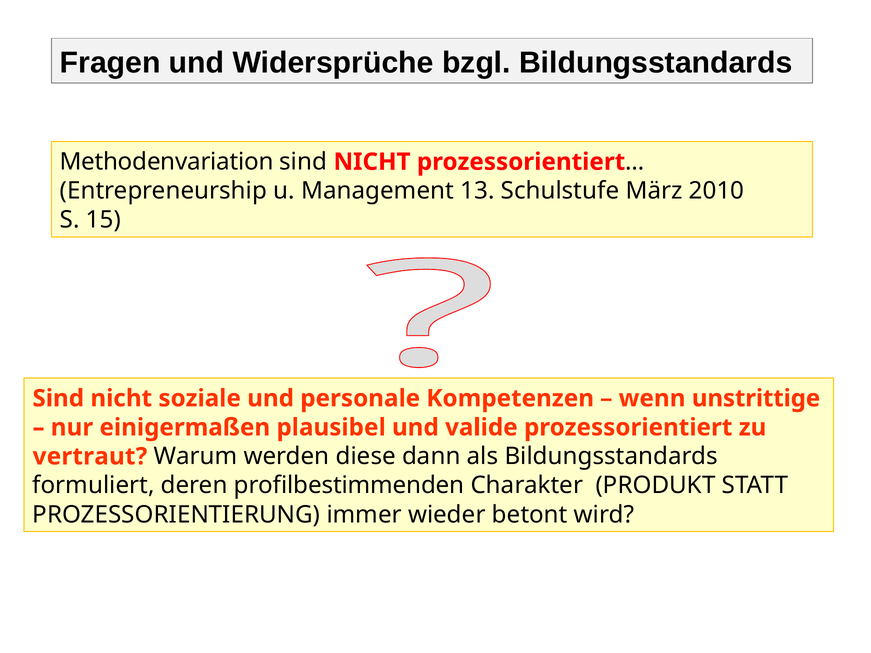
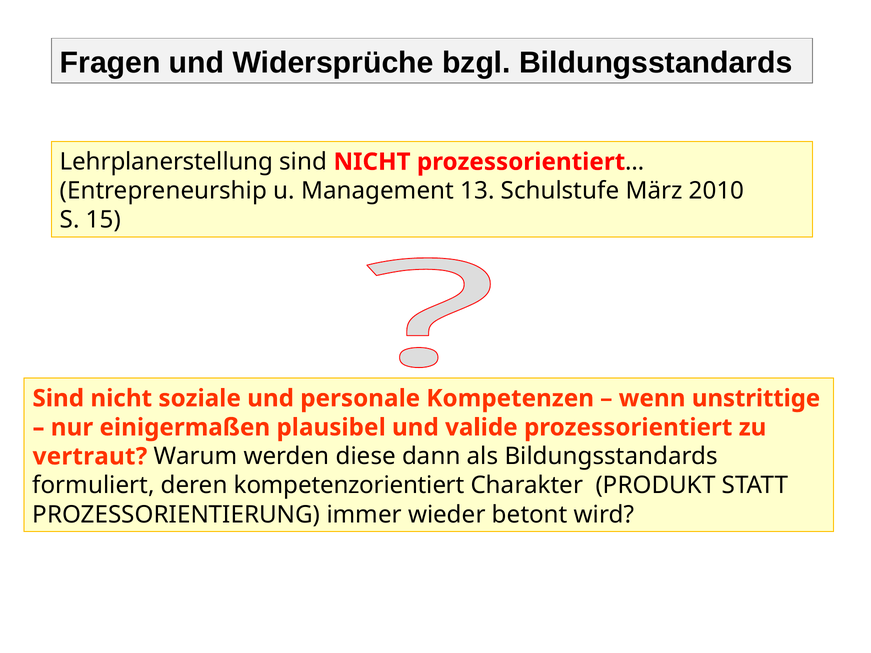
Methodenvariation: Methodenvariation -> Lehrplanerstellung
profilbestimmenden: profilbestimmenden -> kompetenzorientiert
